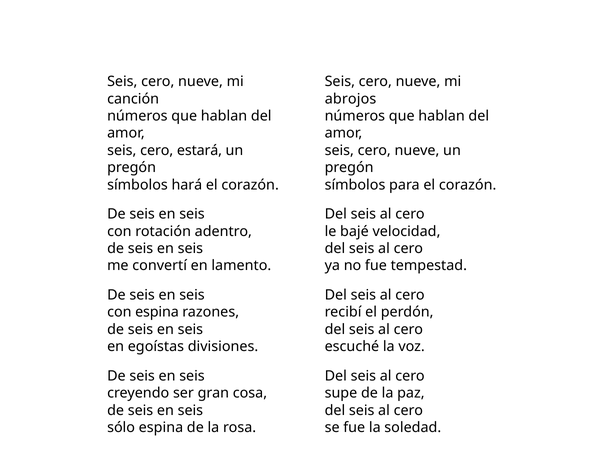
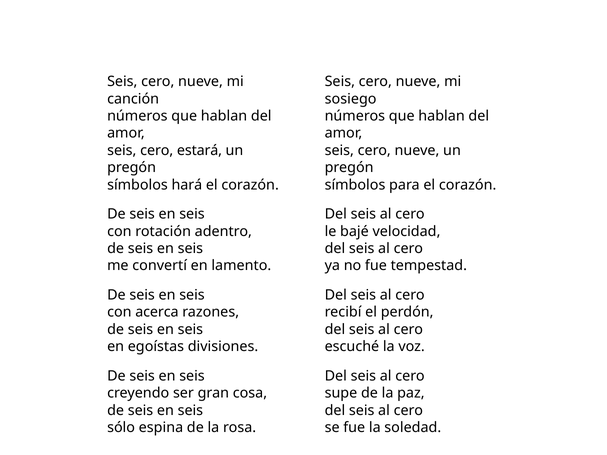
abrojos: abrojos -> sosiego
con espina: espina -> acerca
